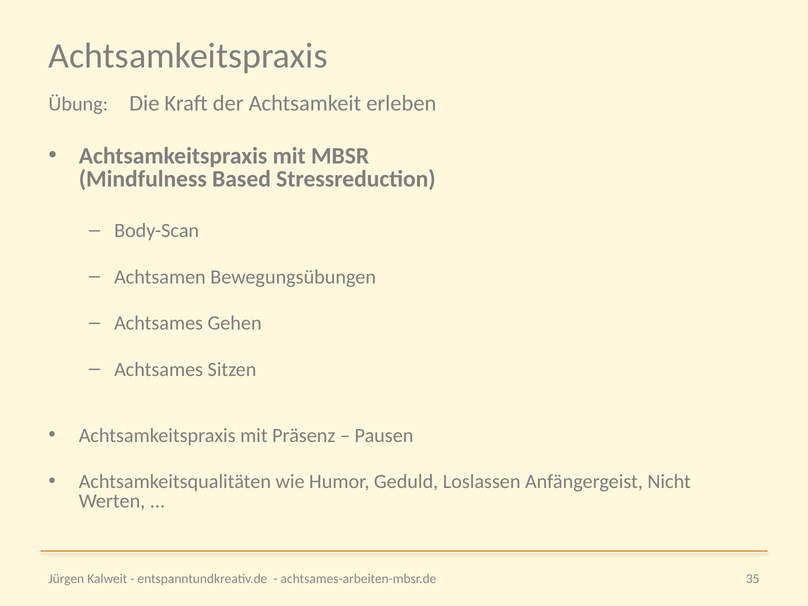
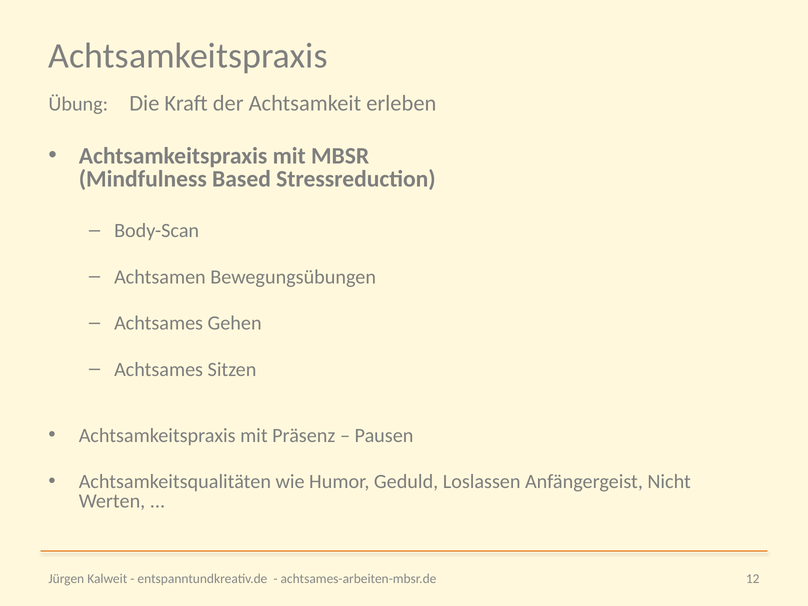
35: 35 -> 12
